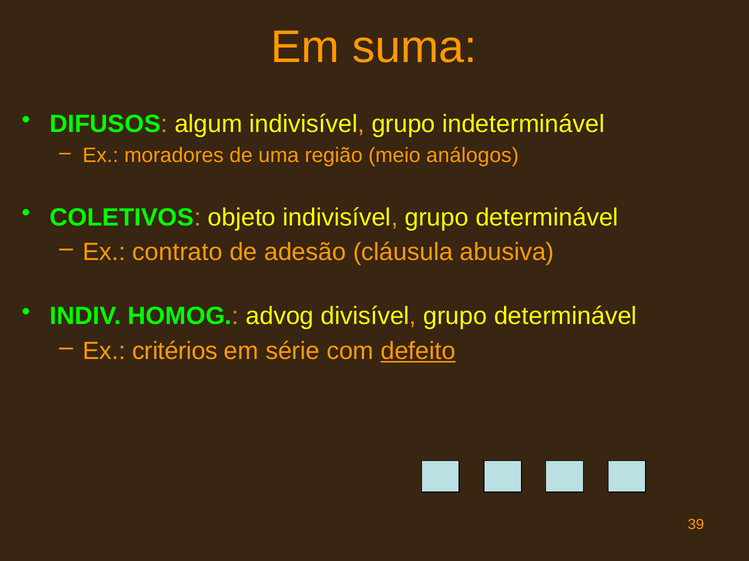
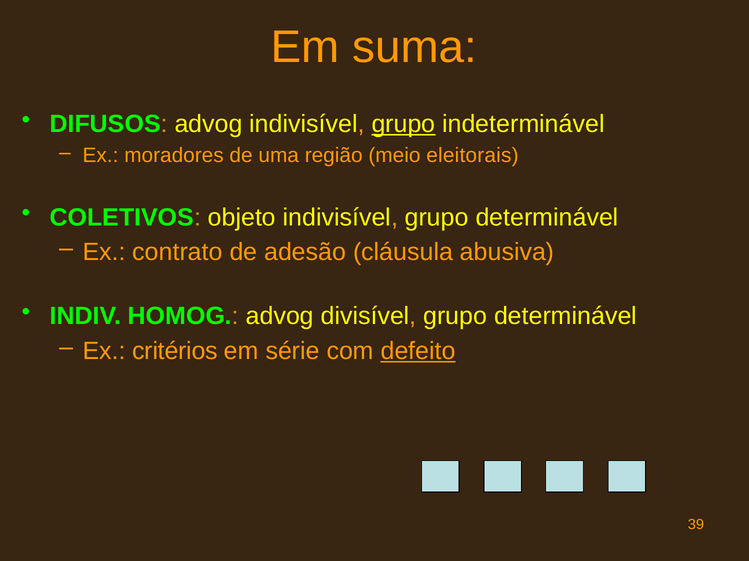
DIFUSOS algum: algum -> advog
grupo at (403, 124) underline: none -> present
análogos: análogos -> eleitorais
